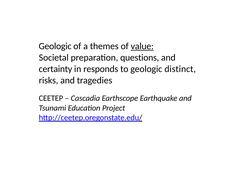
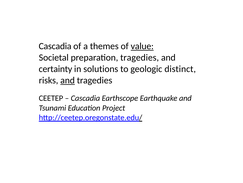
Geologic at (55, 46): Geologic -> Cascadia
preparation questions: questions -> tragedies
responds: responds -> solutions
and at (68, 80) underline: none -> present
